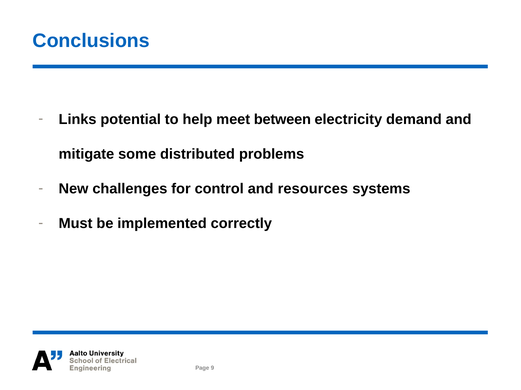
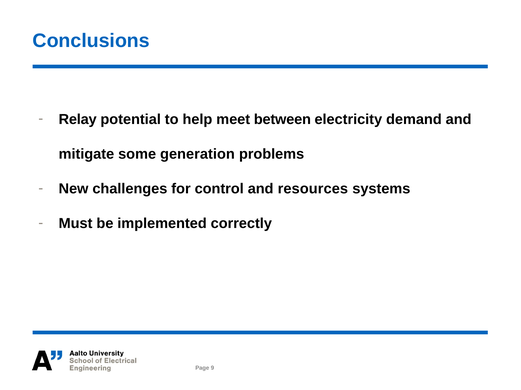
Links: Links -> Relay
distributed: distributed -> generation
